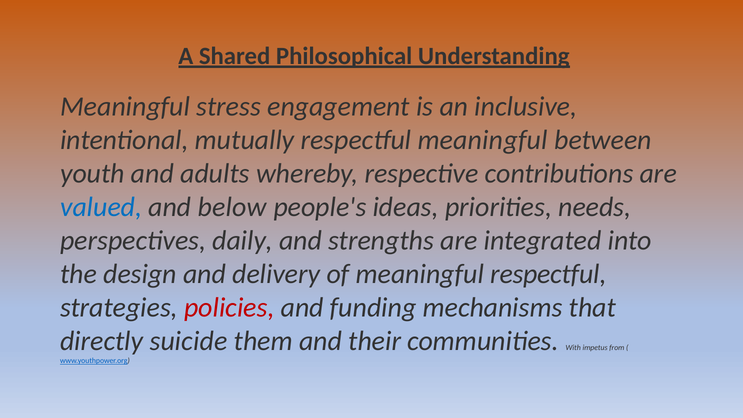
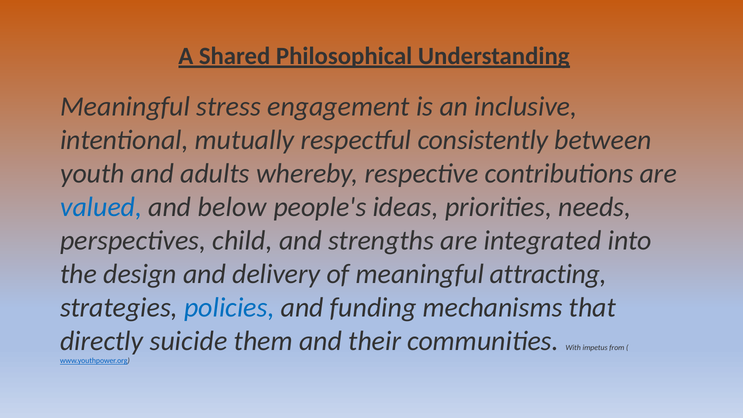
respectful meaningful: meaningful -> consistently
daily: daily -> child
meaningful respectful: respectful -> attracting
policies colour: red -> blue
